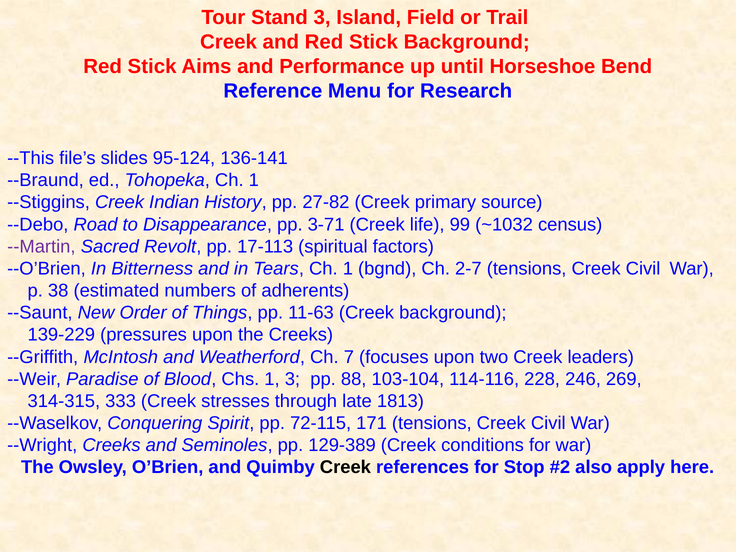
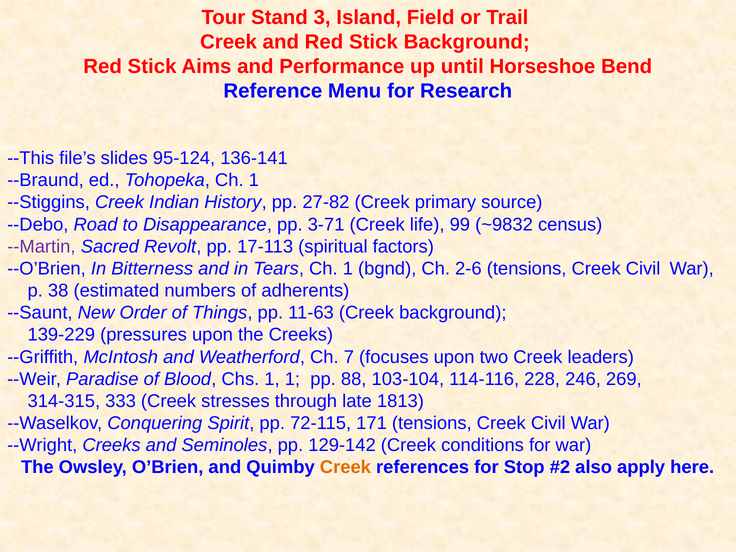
~1032: ~1032 -> ~9832
2-7: 2-7 -> 2-6
1 3: 3 -> 1
129-389: 129-389 -> 129-142
Creek at (345, 467) colour: black -> orange
